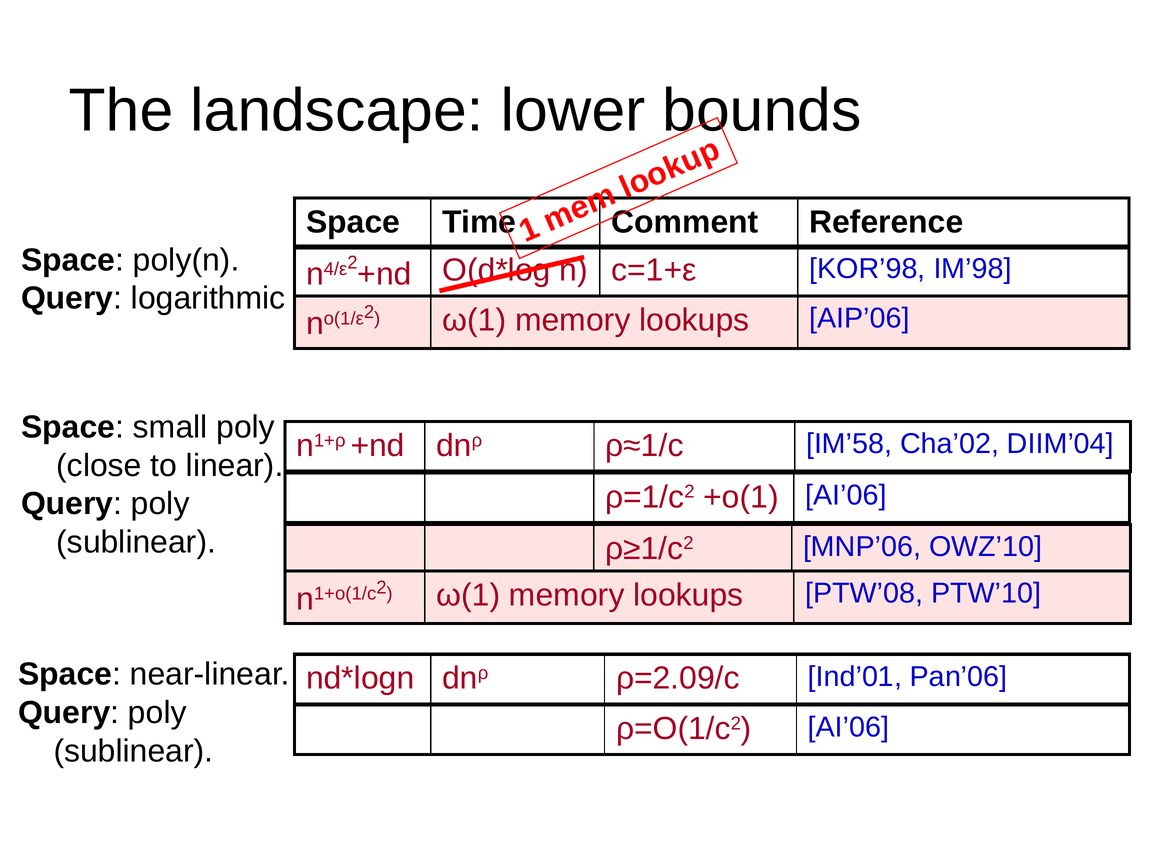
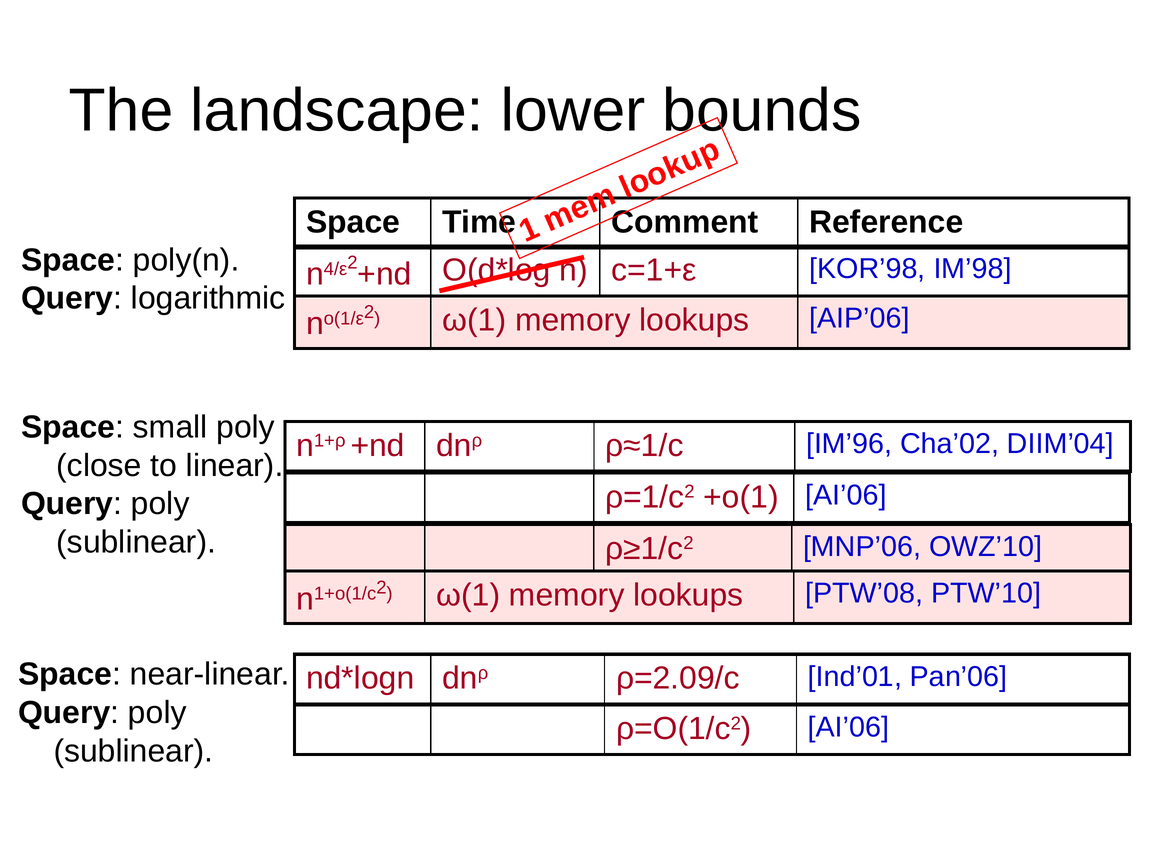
IM’58: IM’58 -> IM’96
